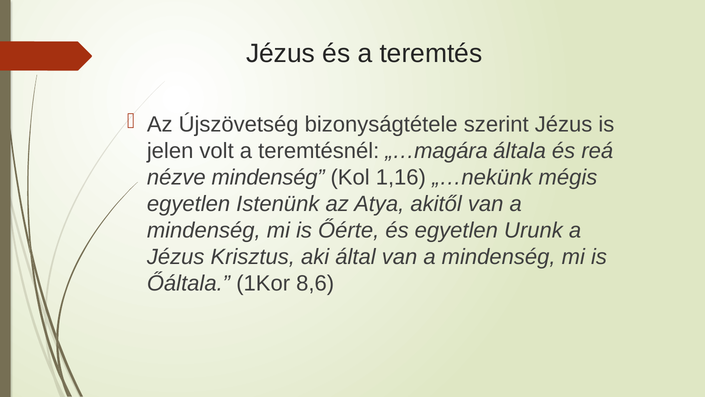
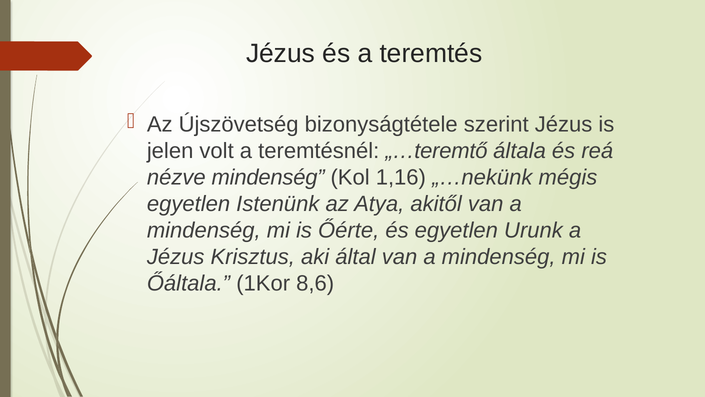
„…magára: „…magára -> „…teremtő
